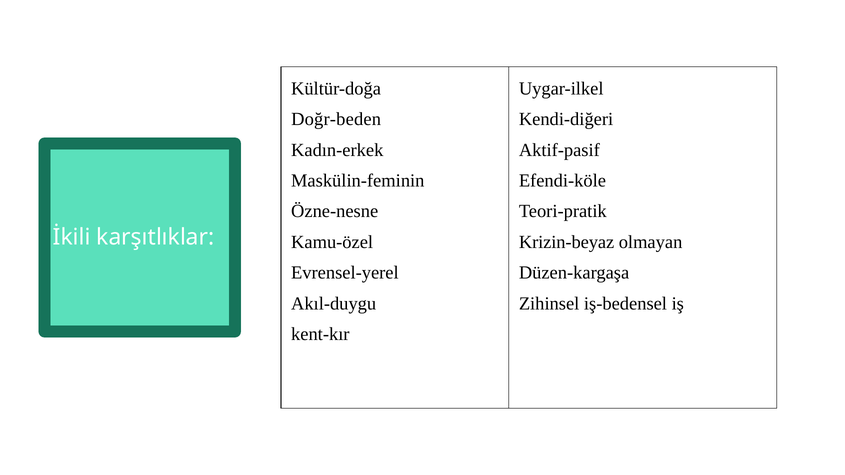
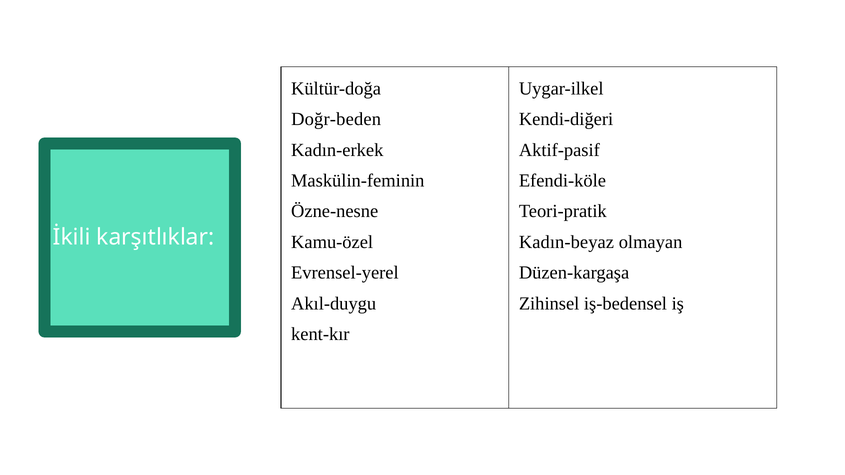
Krizin-beyaz: Krizin-beyaz -> Kadın-beyaz
